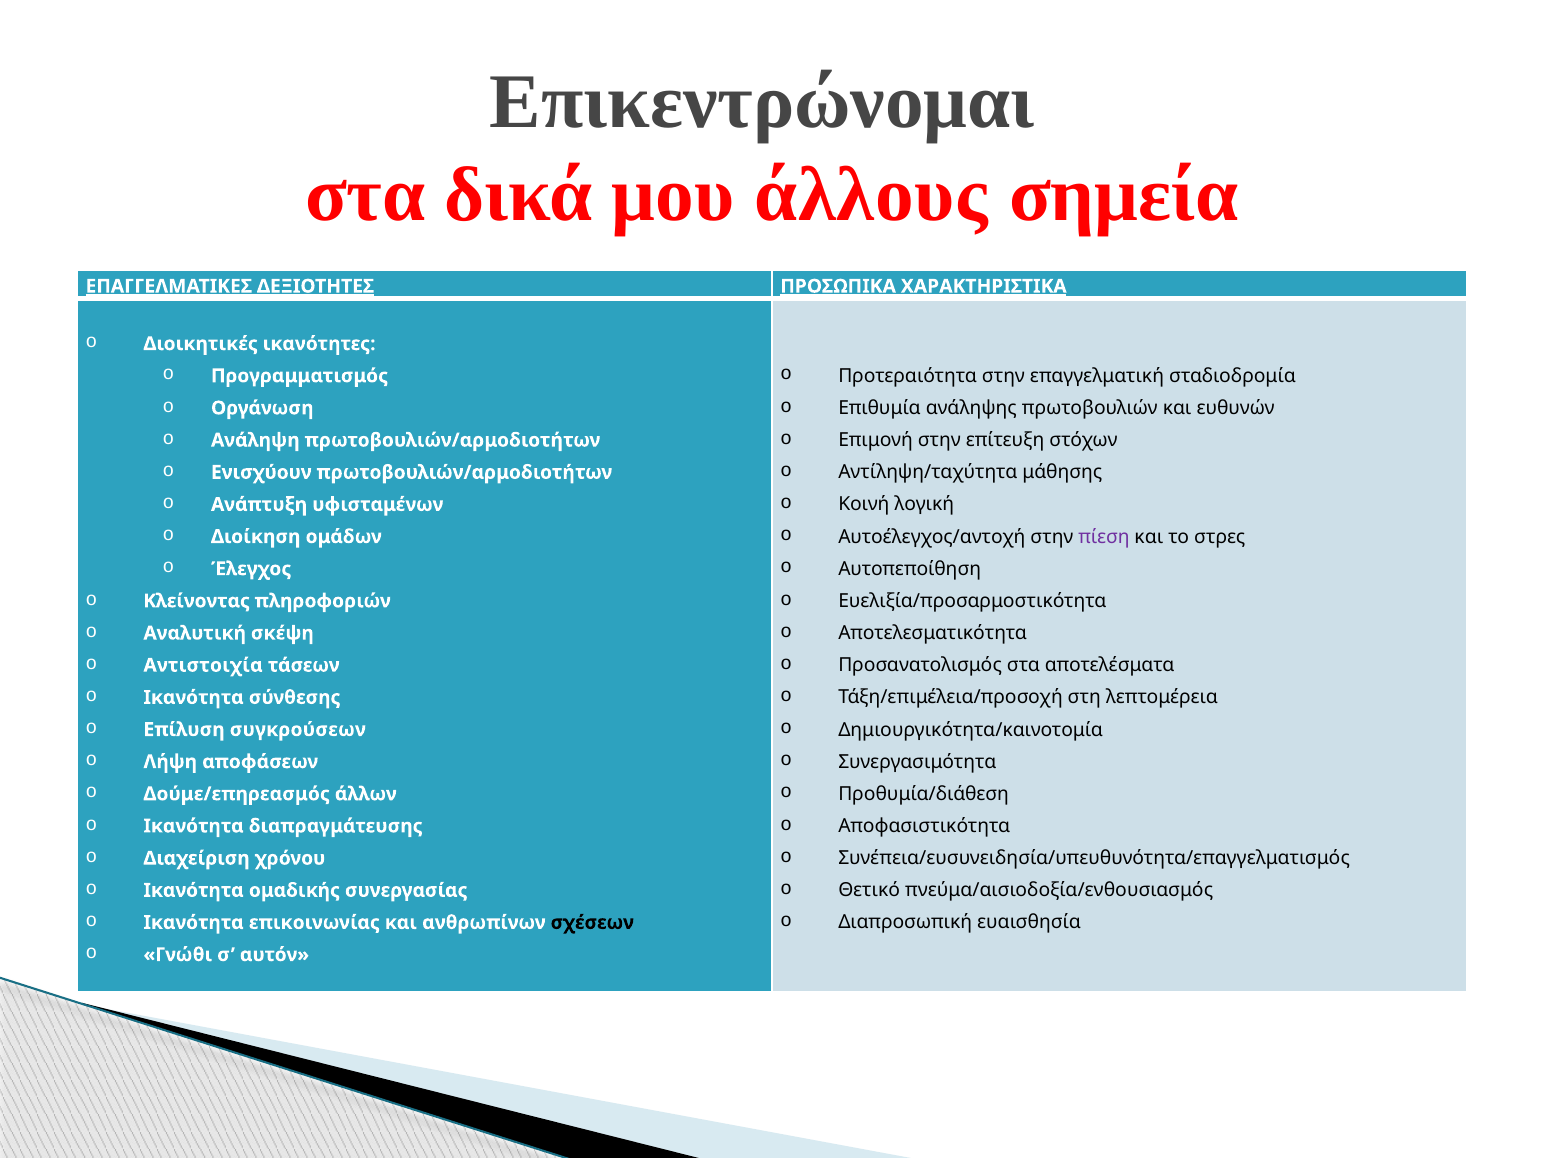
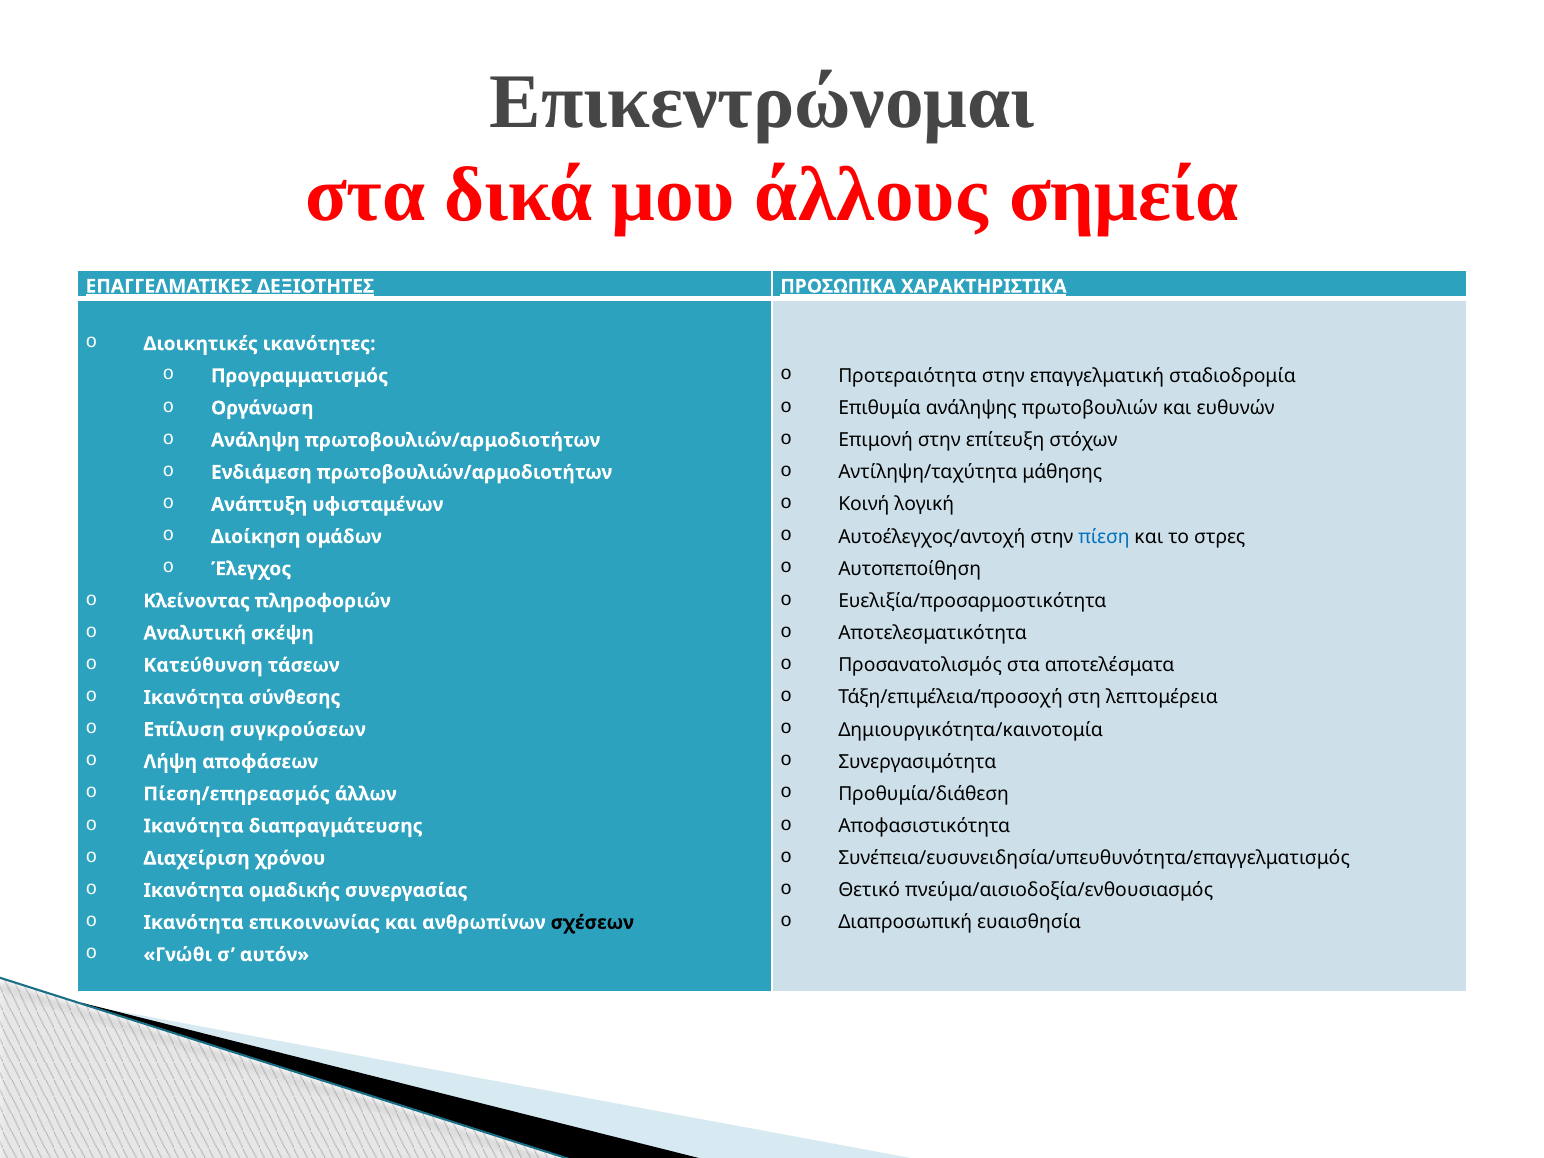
Ενισχύουν: Ενισχύουν -> Ενδιάμεση
πίεση colour: purple -> blue
Αντιστοιχία: Αντιστοιχία -> Κατεύθυνση
Δούμε/επηρεασμός: Δούμε/επηρεασμός -> Πίεση/επηρεασμός
